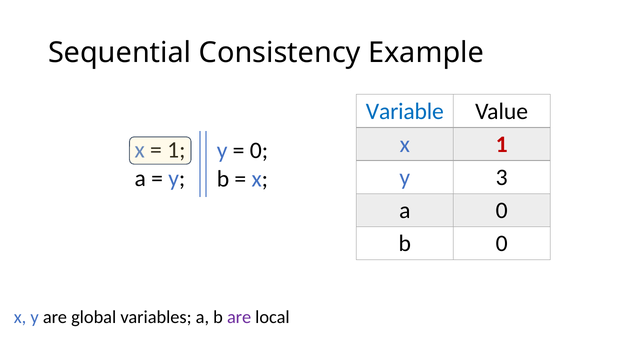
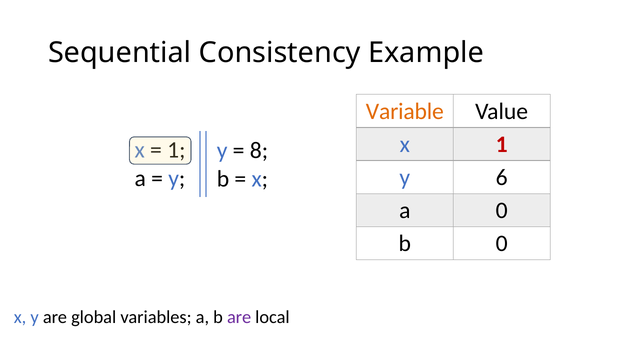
Variable colour: blue -> orange
0 at (259, 151): 0 -> 8
3: 3 -> 6
